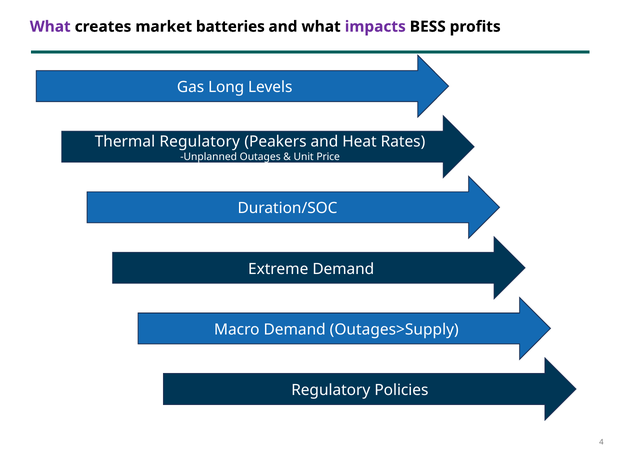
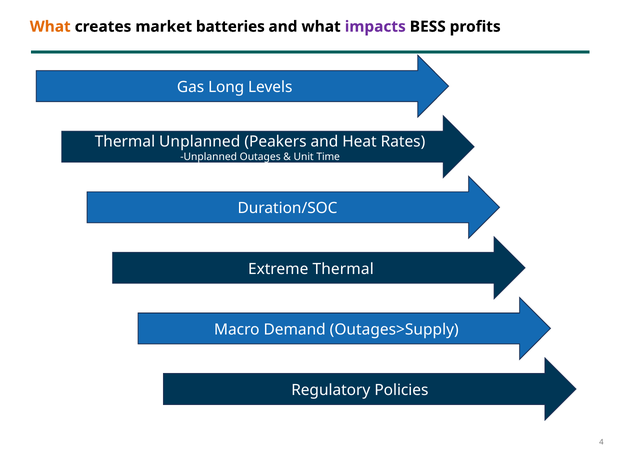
What at (50, 27) colour: purple -> orange
Thermal Regulatory: Regulatory -> Unplanned
Price: Price -> Time
Extreme Demand: Demand -> Thermal
